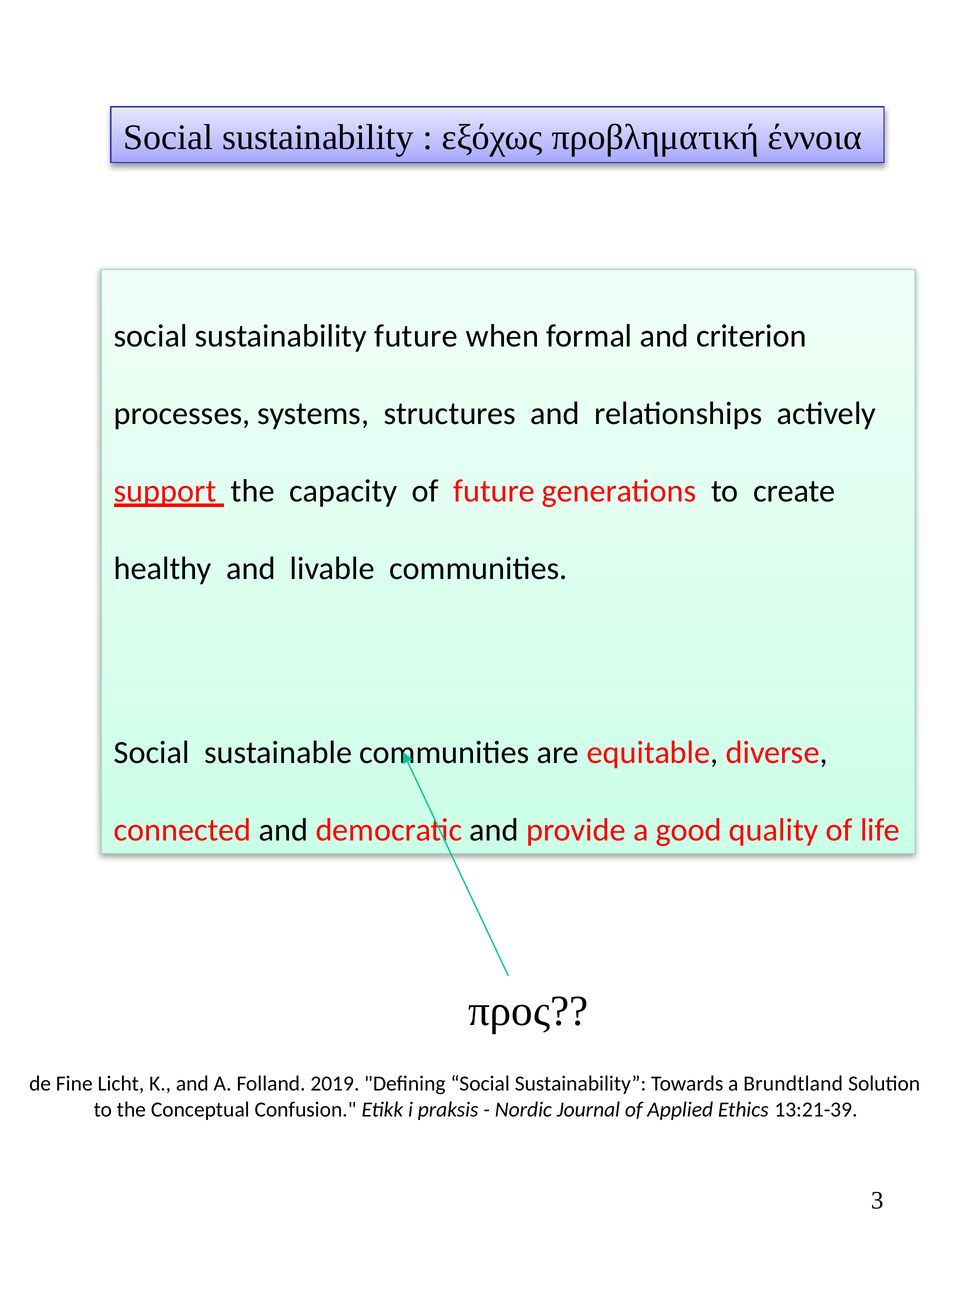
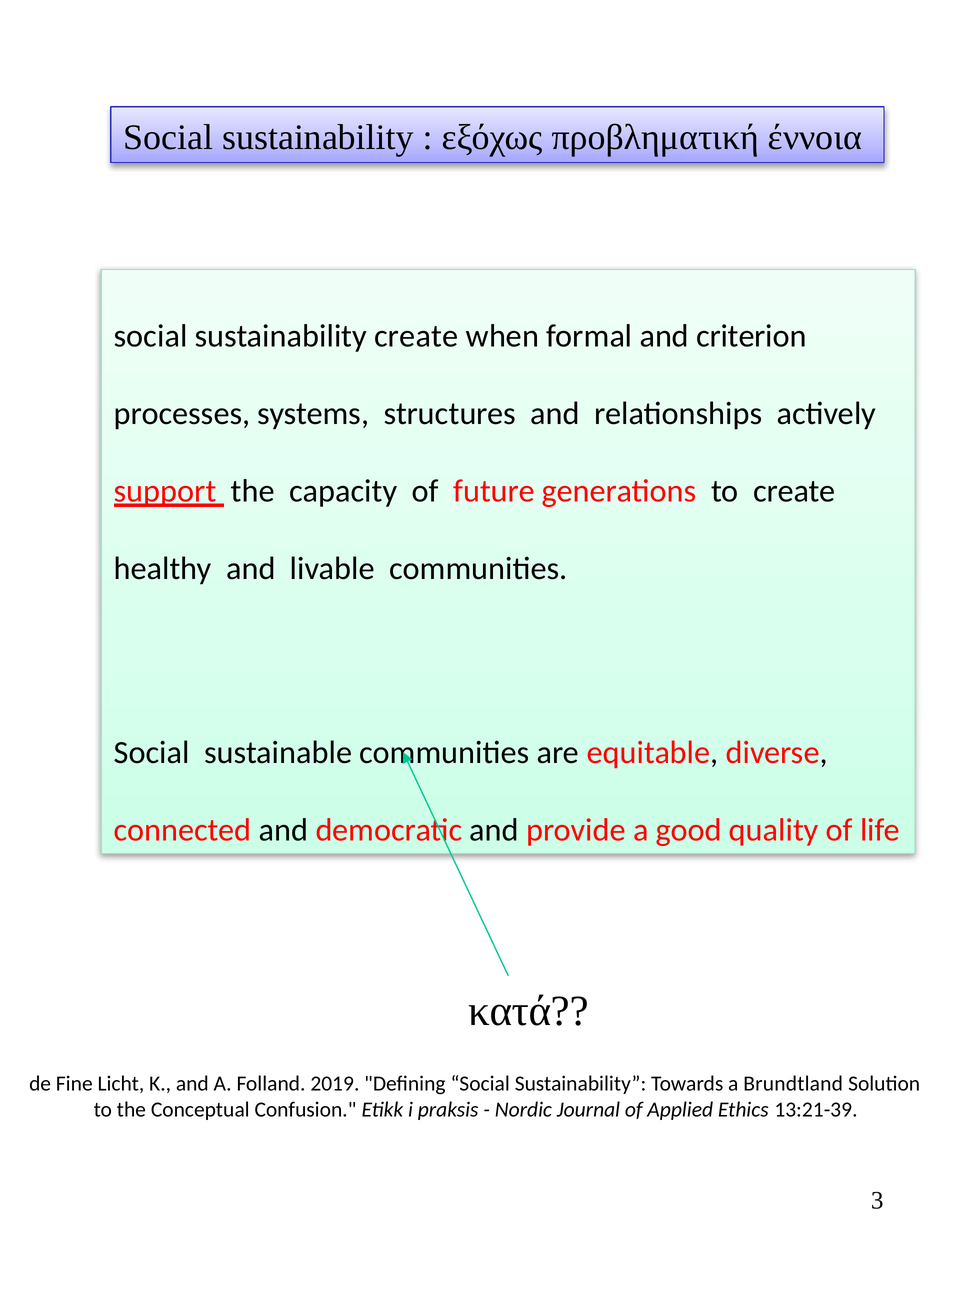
sustainability future: future -> create
προς: προς -> κατά
